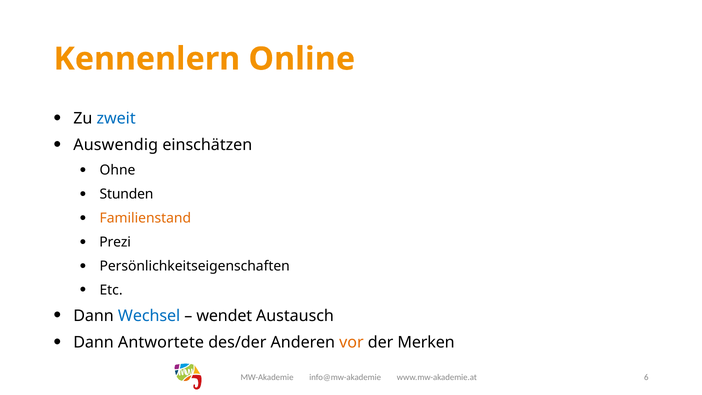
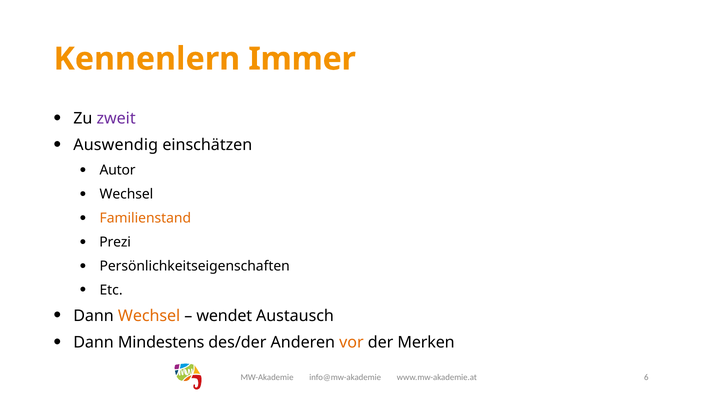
Online: Online -> Immer
zweit colour: blue -> purple
Ohne: Ohne -> Autor
Stunden at (126, 194): Stunden -> Wechsel
Wechsel at (149, 316) colour: blue -> orange
Antwortete: Antwortete -> Mindestens
